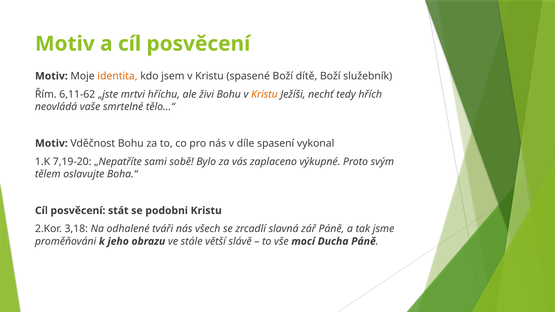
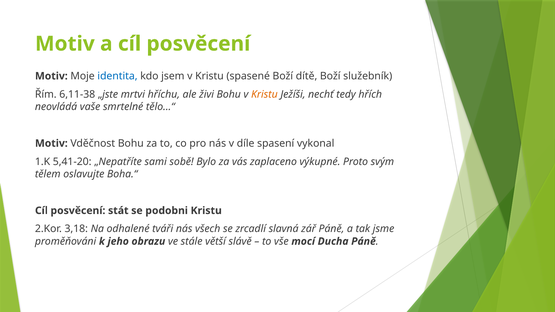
identita colour: orange -> blue
6,11-62: 6,11-62 -> 6,11-38
7,19-20: 7,19-20 -> 5,41-20
